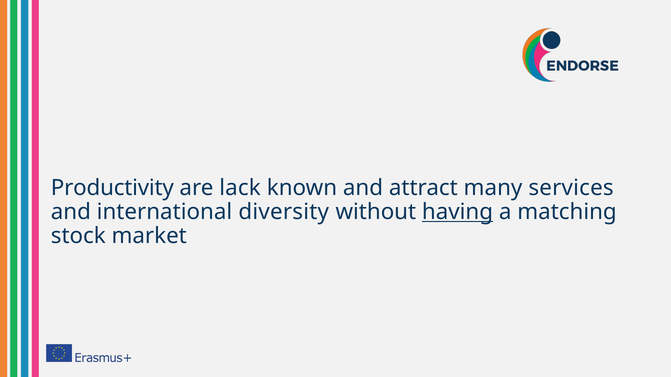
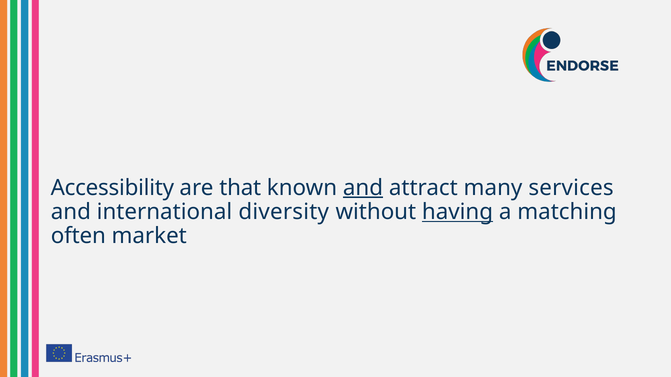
Productivity: Productivity -> Accessibility
lack: lack -> that
and at (363, 188) underline: none -> present
stock: stock -> often
